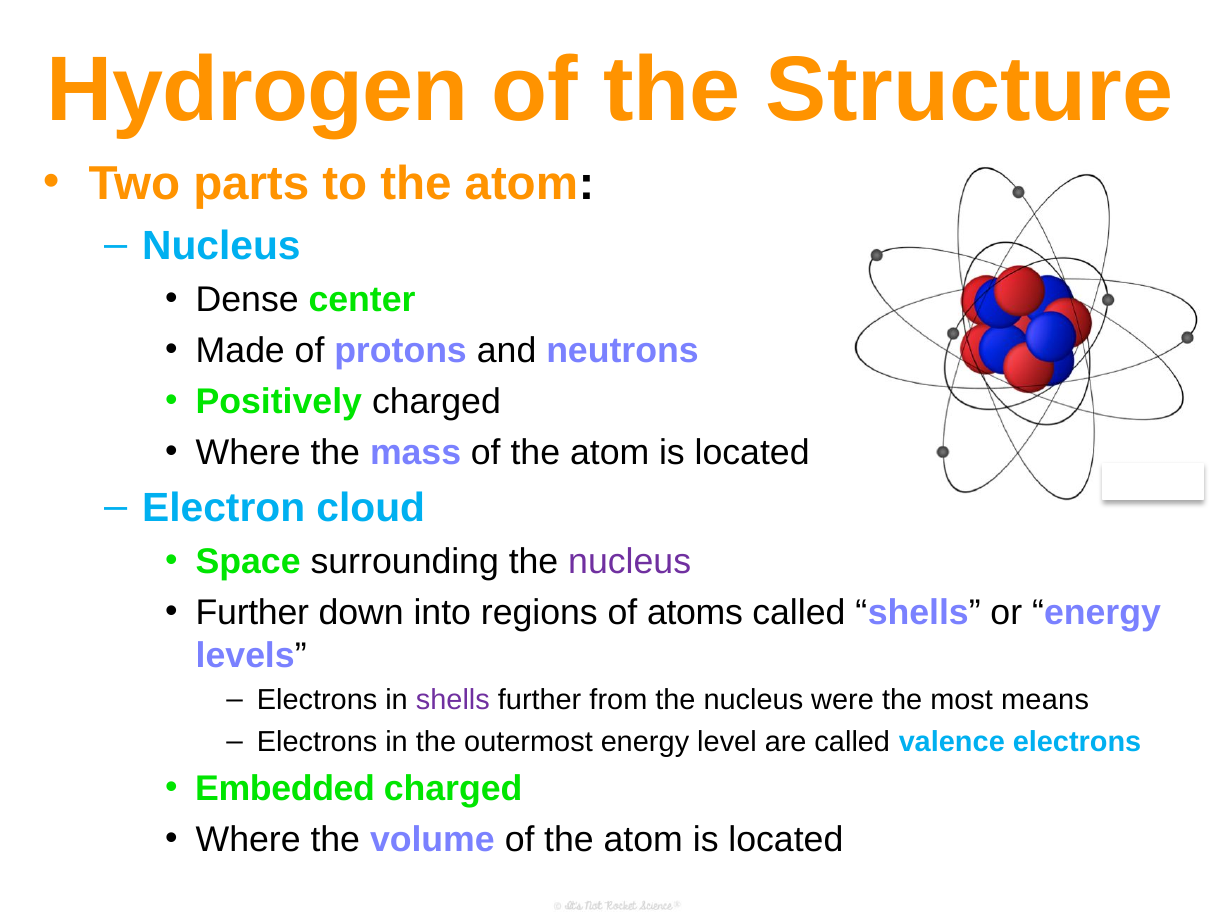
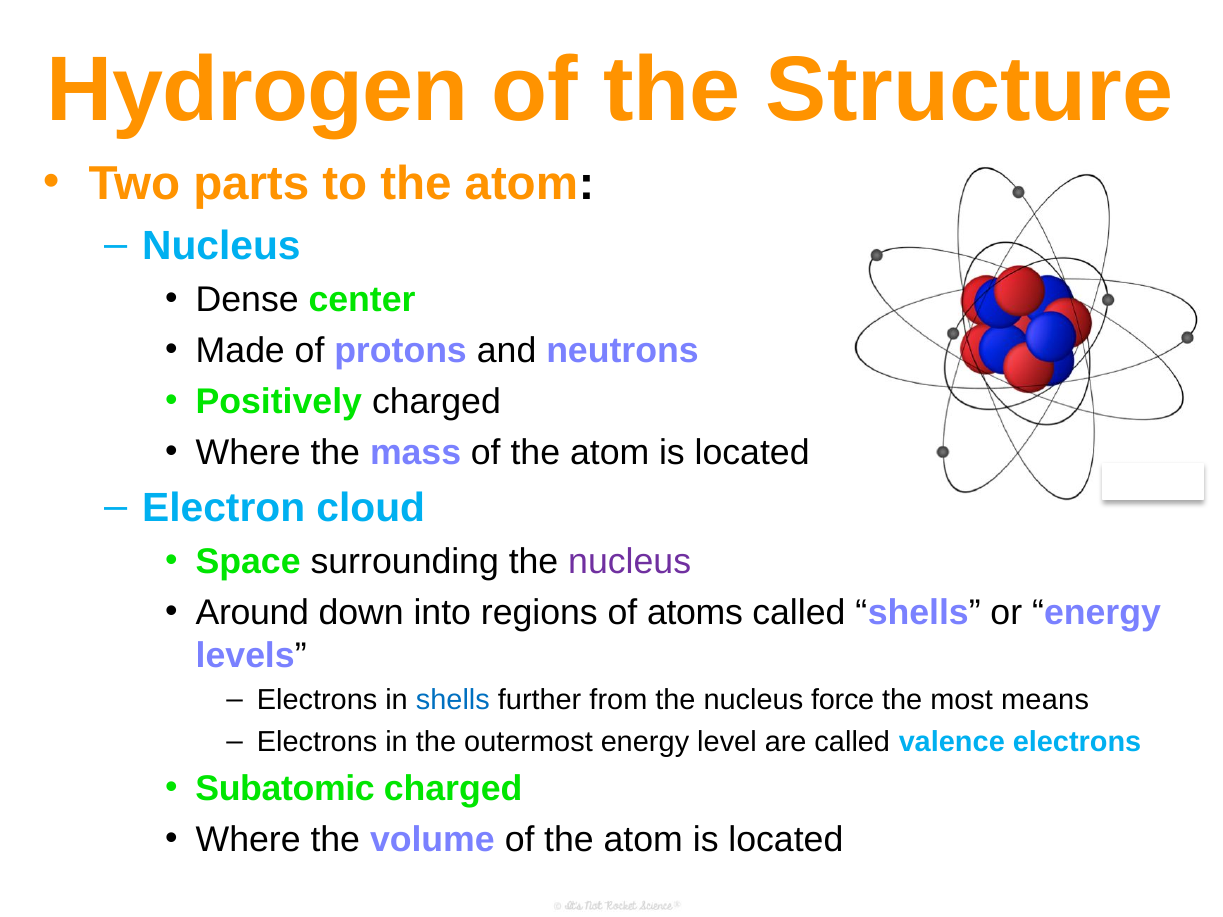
Further at (252, 613): Further -> Around
shells at (453, 701) colour: purple -> blue
were: were -> force
Embedded: Embedded -> Subatomic
